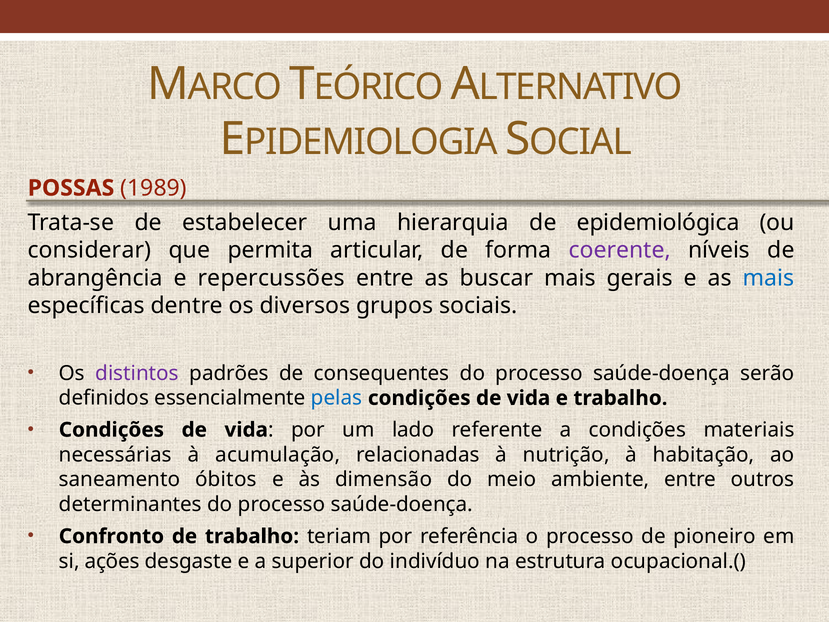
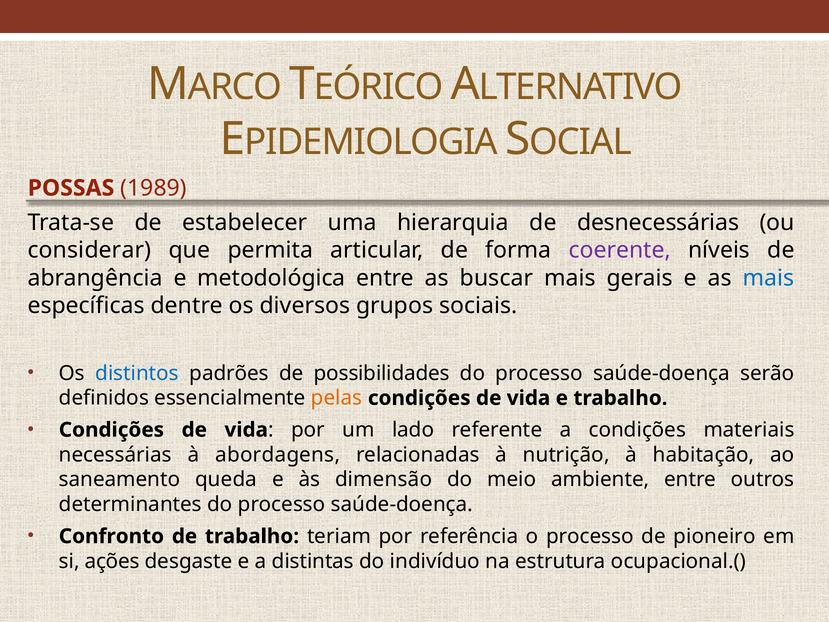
epidemiológica: epidemiológica -> desnecessárias
repercussões: repercussões -> metodológica
distintos colour: purple -> blue
consequentes: consequentes -> possibilidades
pelas colour: blue -> orange
acumulação: acumulação -> abordagens
óbitos: óbitos -> queda
superior: superior -> distintas
